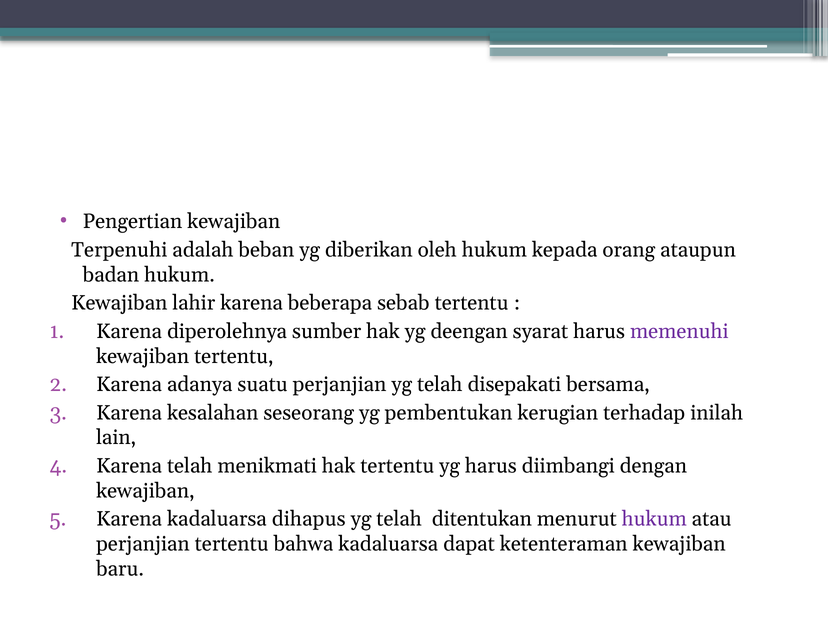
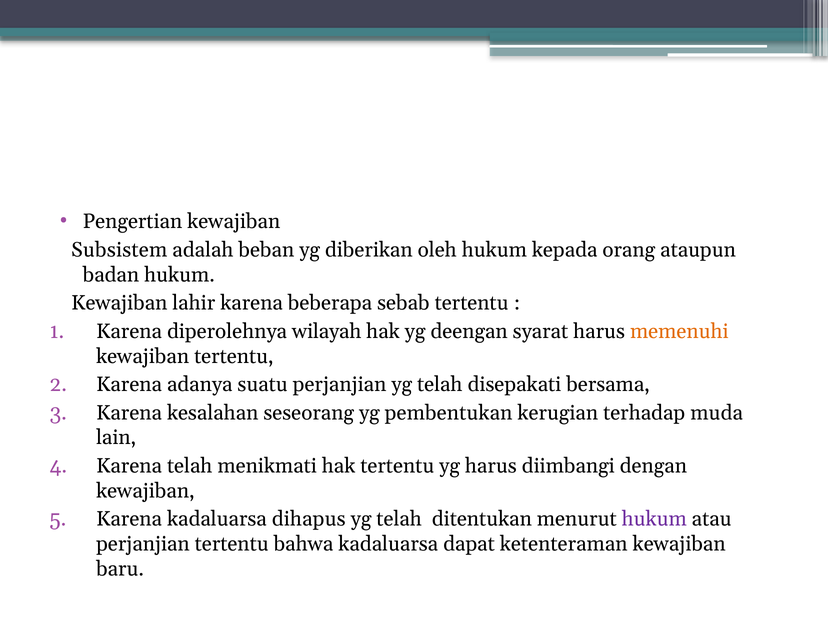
Terpenuhi: Terpenuhi -> Subsistem
sumber: sumber -> wilayah
memenuhi colour: purple -> orange
inilah: inilah -> muda
